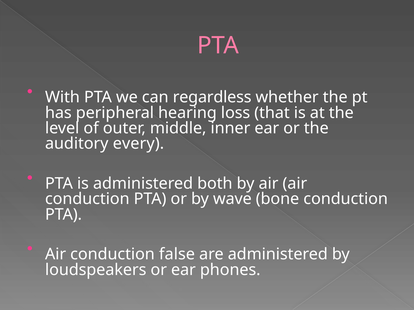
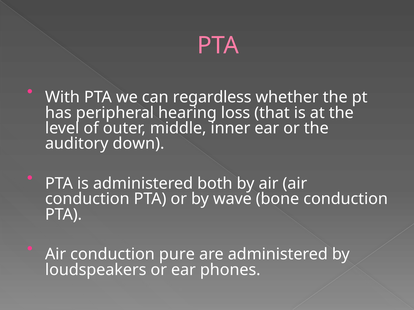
every: every -> down
false: false -> pure
